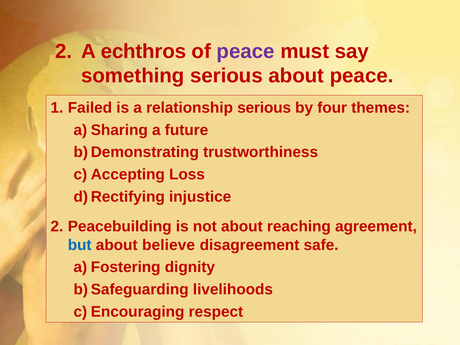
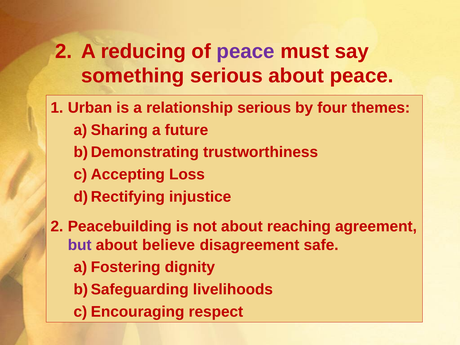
echthros: echthros -> reducing
Failed: Failed -> Urban
but colour: blue -> purple
